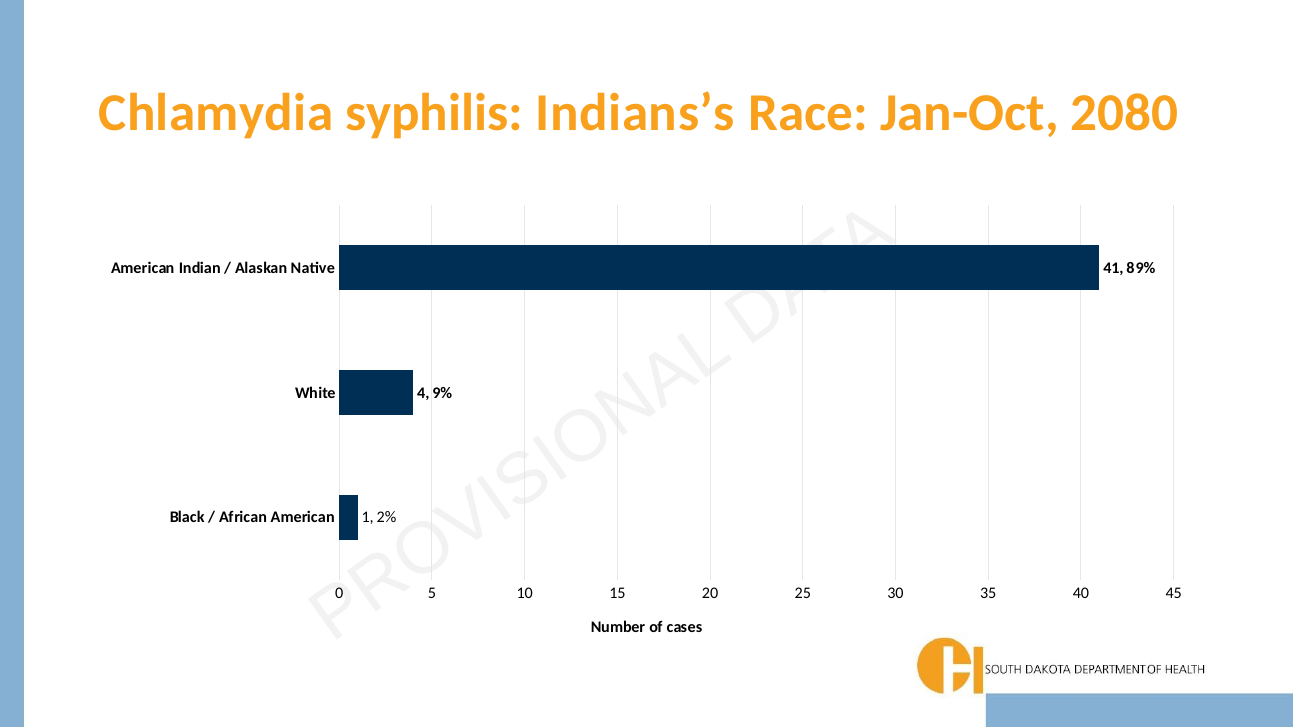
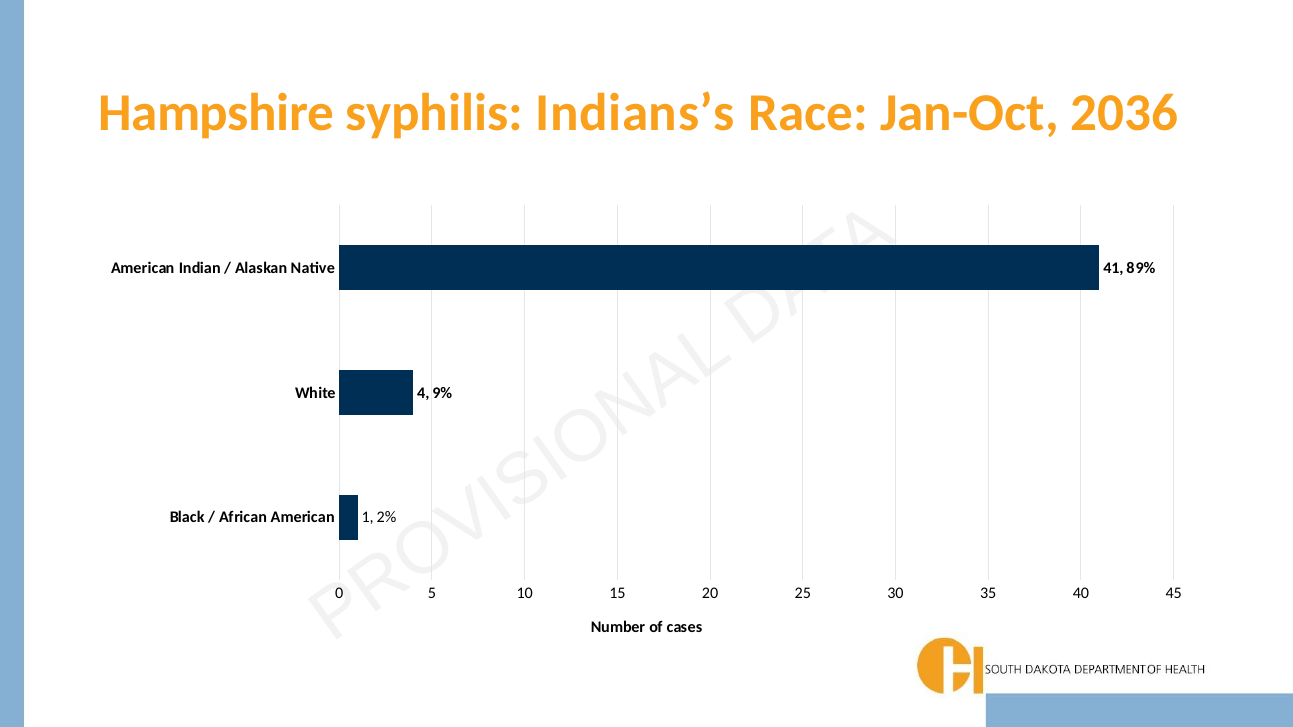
Chlamydia: Chlamydia -> Hampshire
2080: 2080 -> 2036
